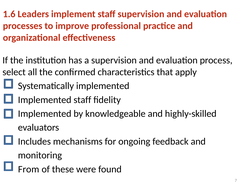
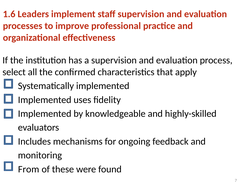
Implemented staff: staff -> uses
